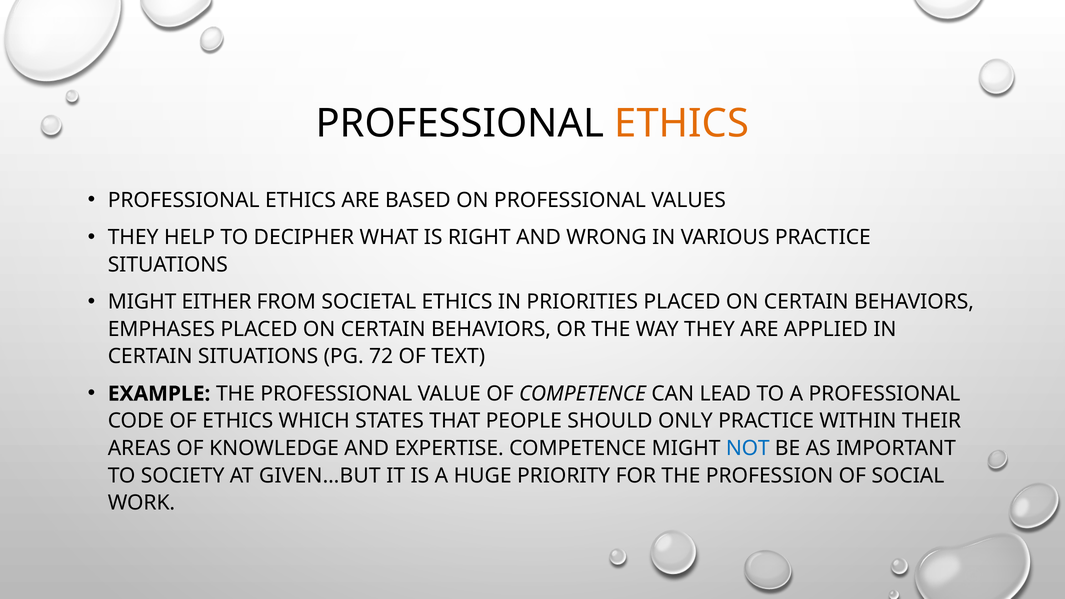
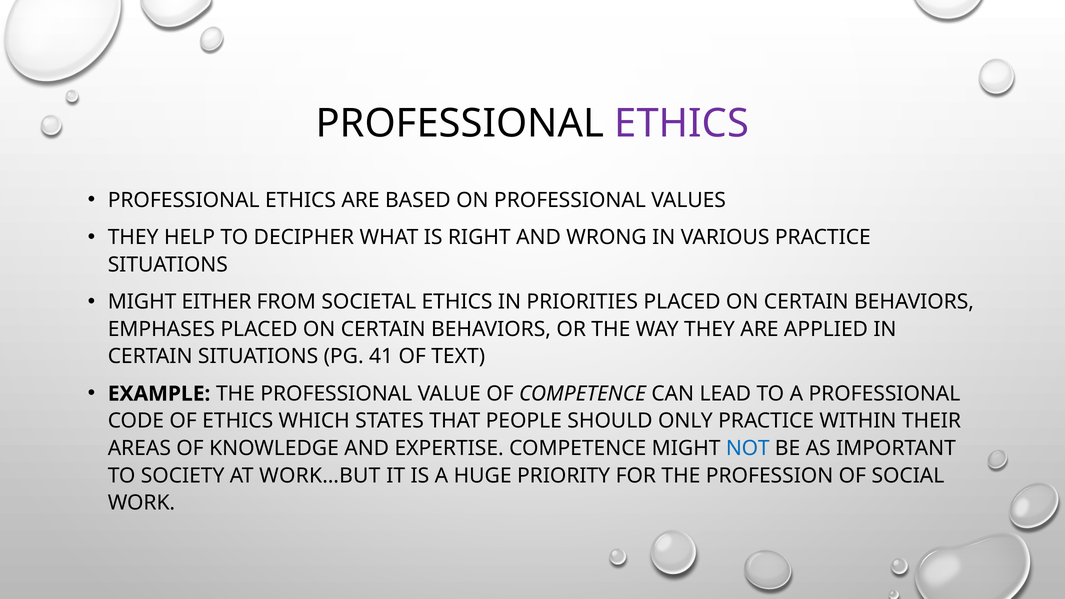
ETHICS at (682, 123) colour: orange -> purple
72: 72 -> 41
GIVEN…BUT: GIVEN…BUT -> WORK…BUT
